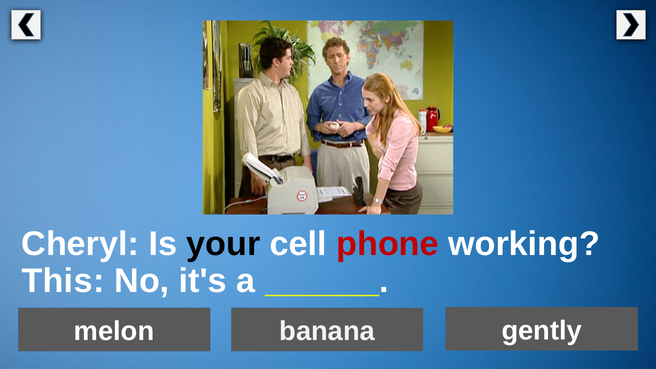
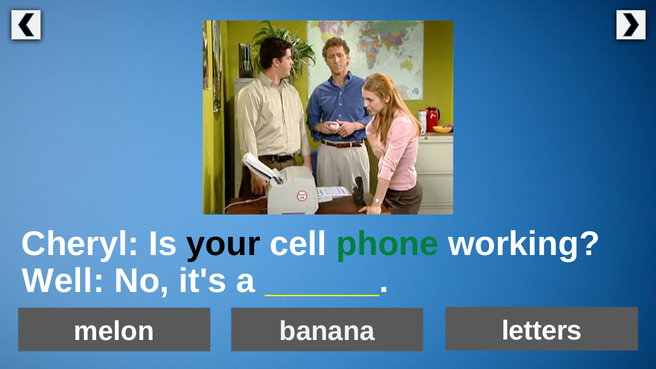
phone colour: red -> green
This: This -> Well
gently: gently -> letters
